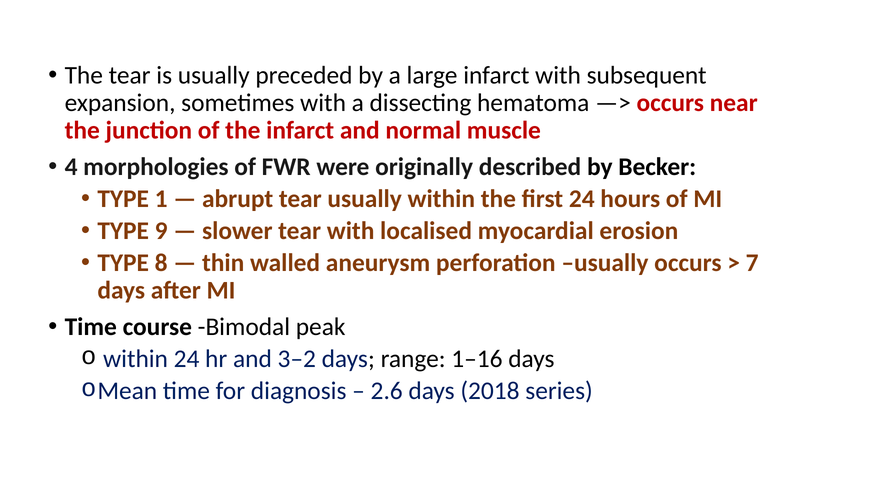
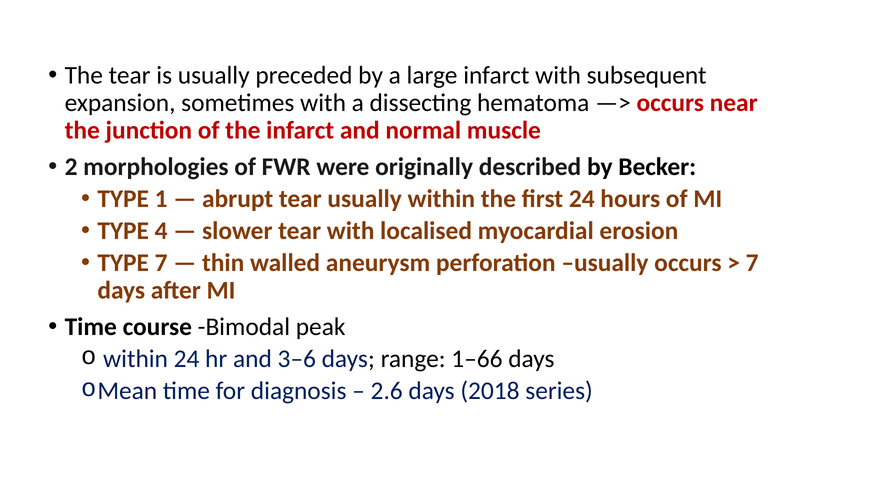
4: 4 -> 2
9: 9 -> 4
TYPE 8: 8 -> 7
3–2: 3–2 -> 3–6
1–16: 1–16 -> 1–66
